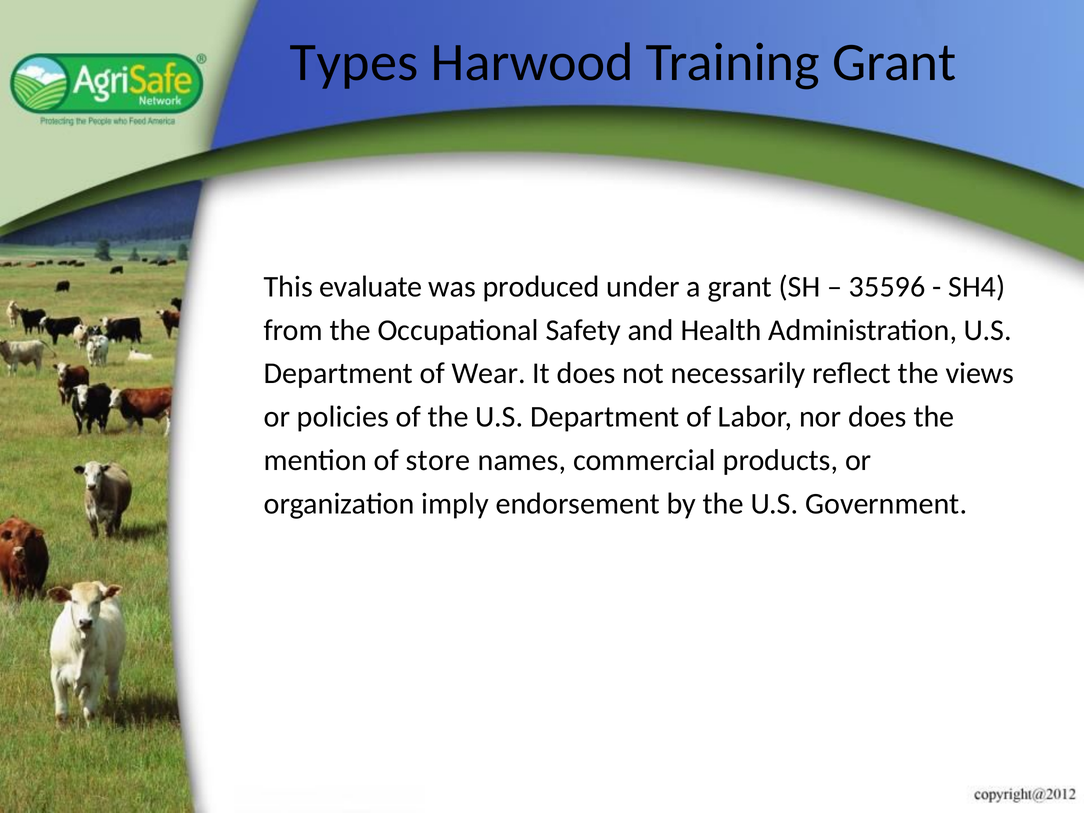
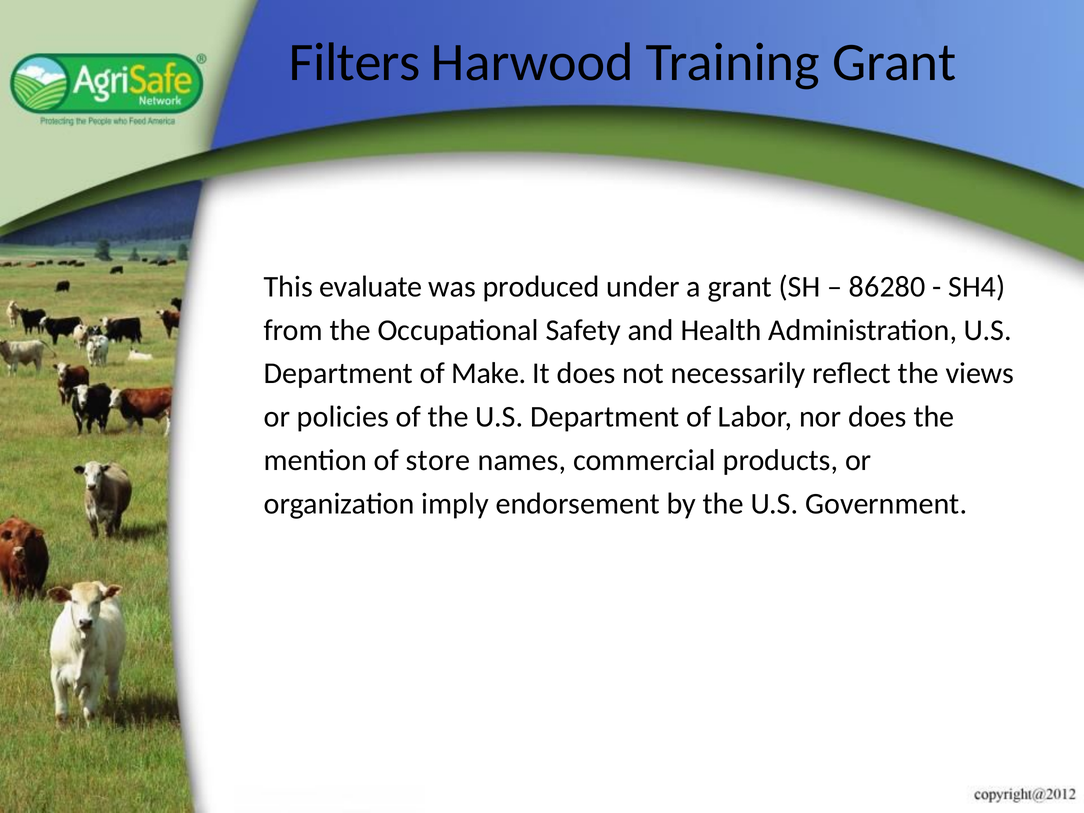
Types: Types -> Filters
35596: 35596 -> 86280
Wear: Wear -> Make
